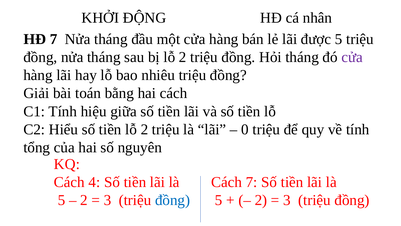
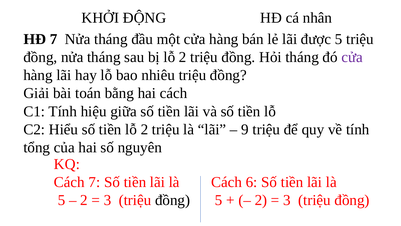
0: 0 -> 9
Cách 4: 4 -> 7
Cách 7: 7 -> 6
đồng at (173, 200) colour: blue -> black
